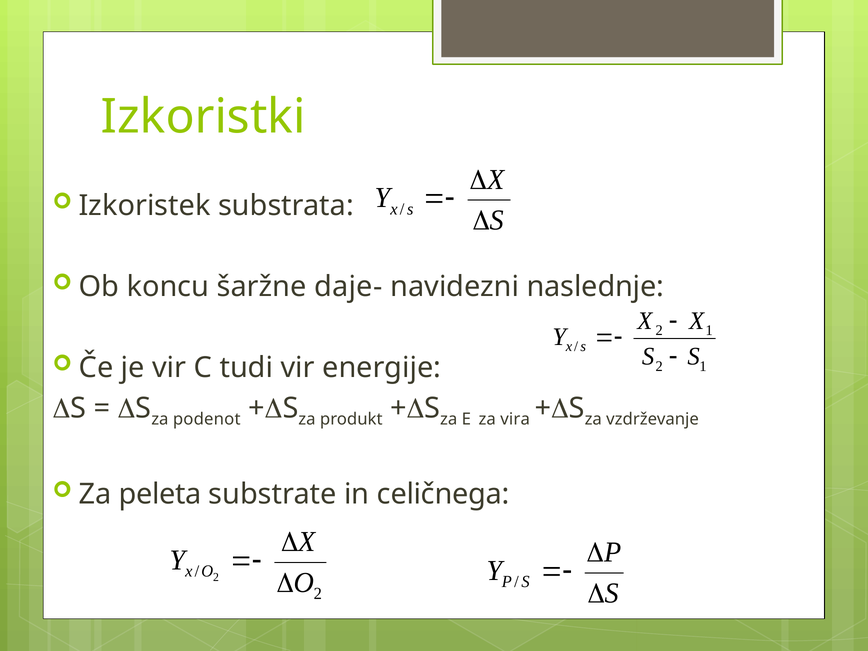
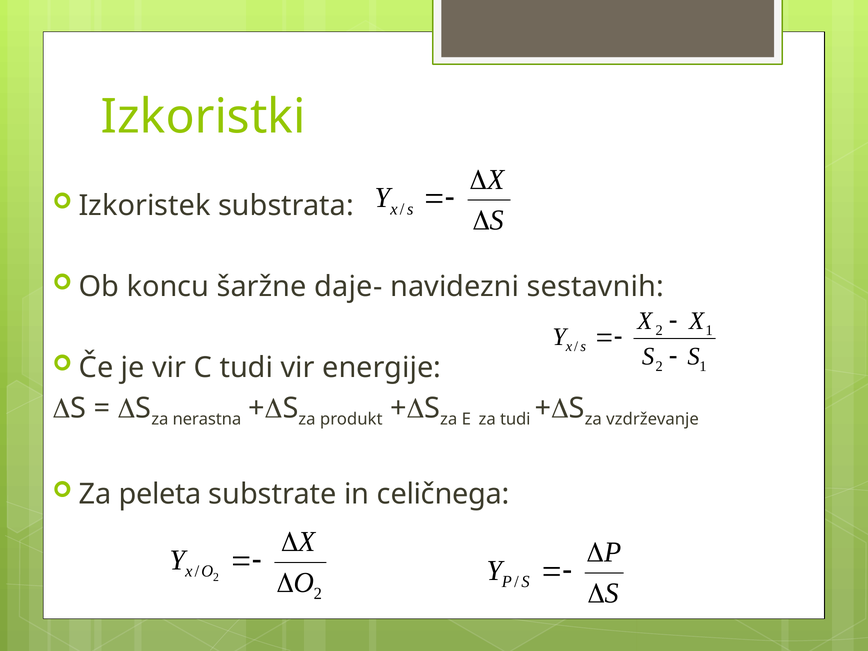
naslednje: naslednje -> sestavnih
podenot: podenot -> nerastna
za vira: vira -> tudi
